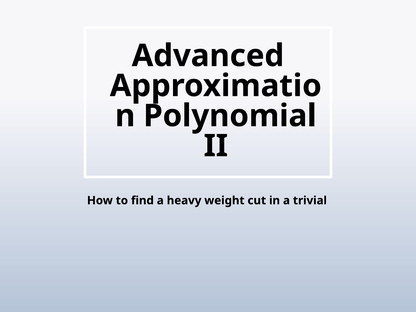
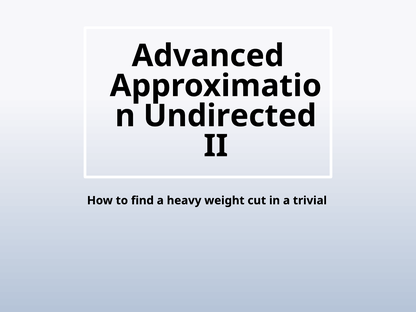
Polynomial: Polynomial -> Undirected
